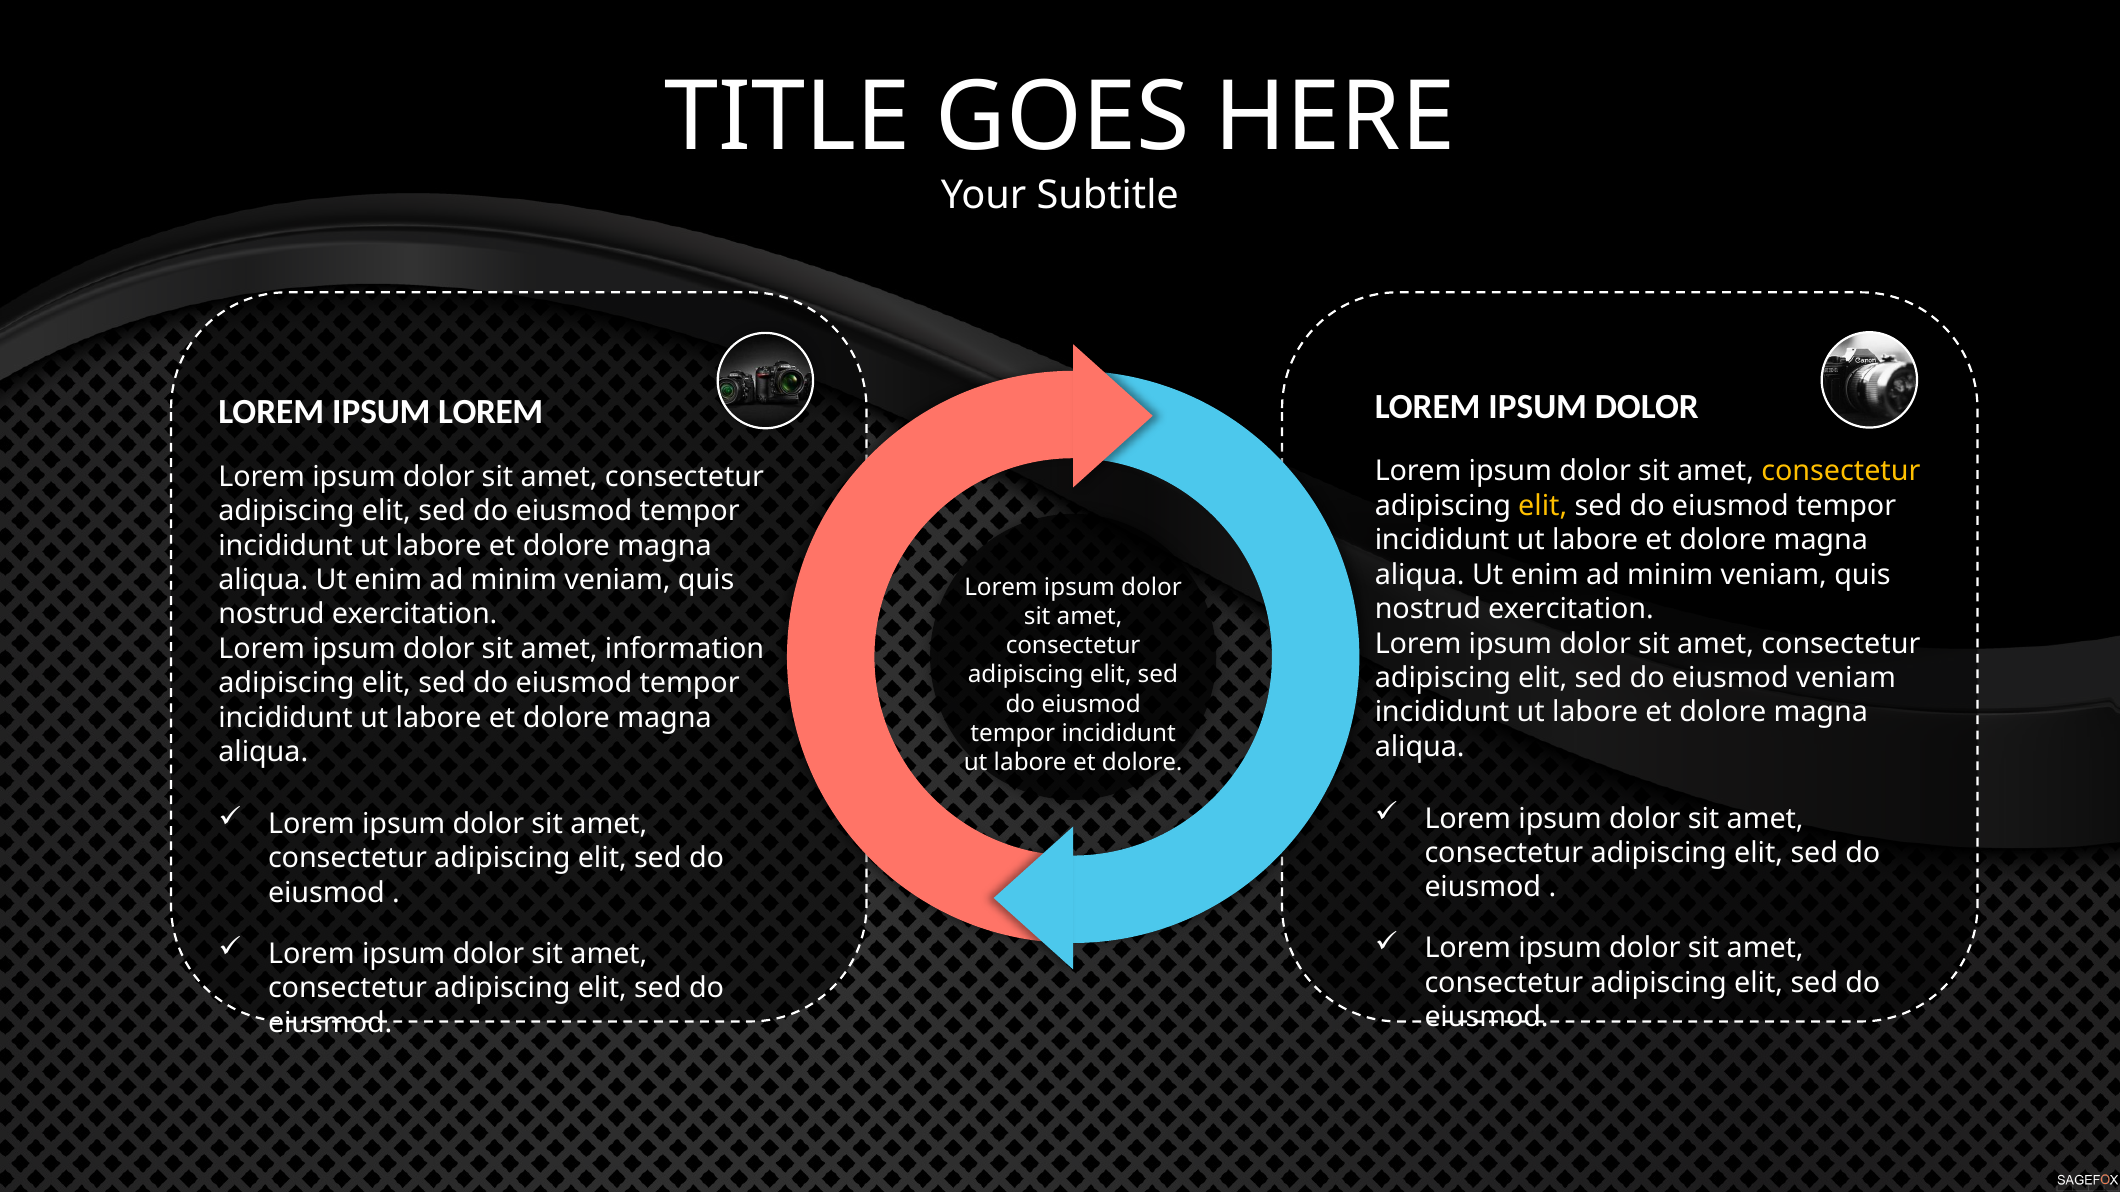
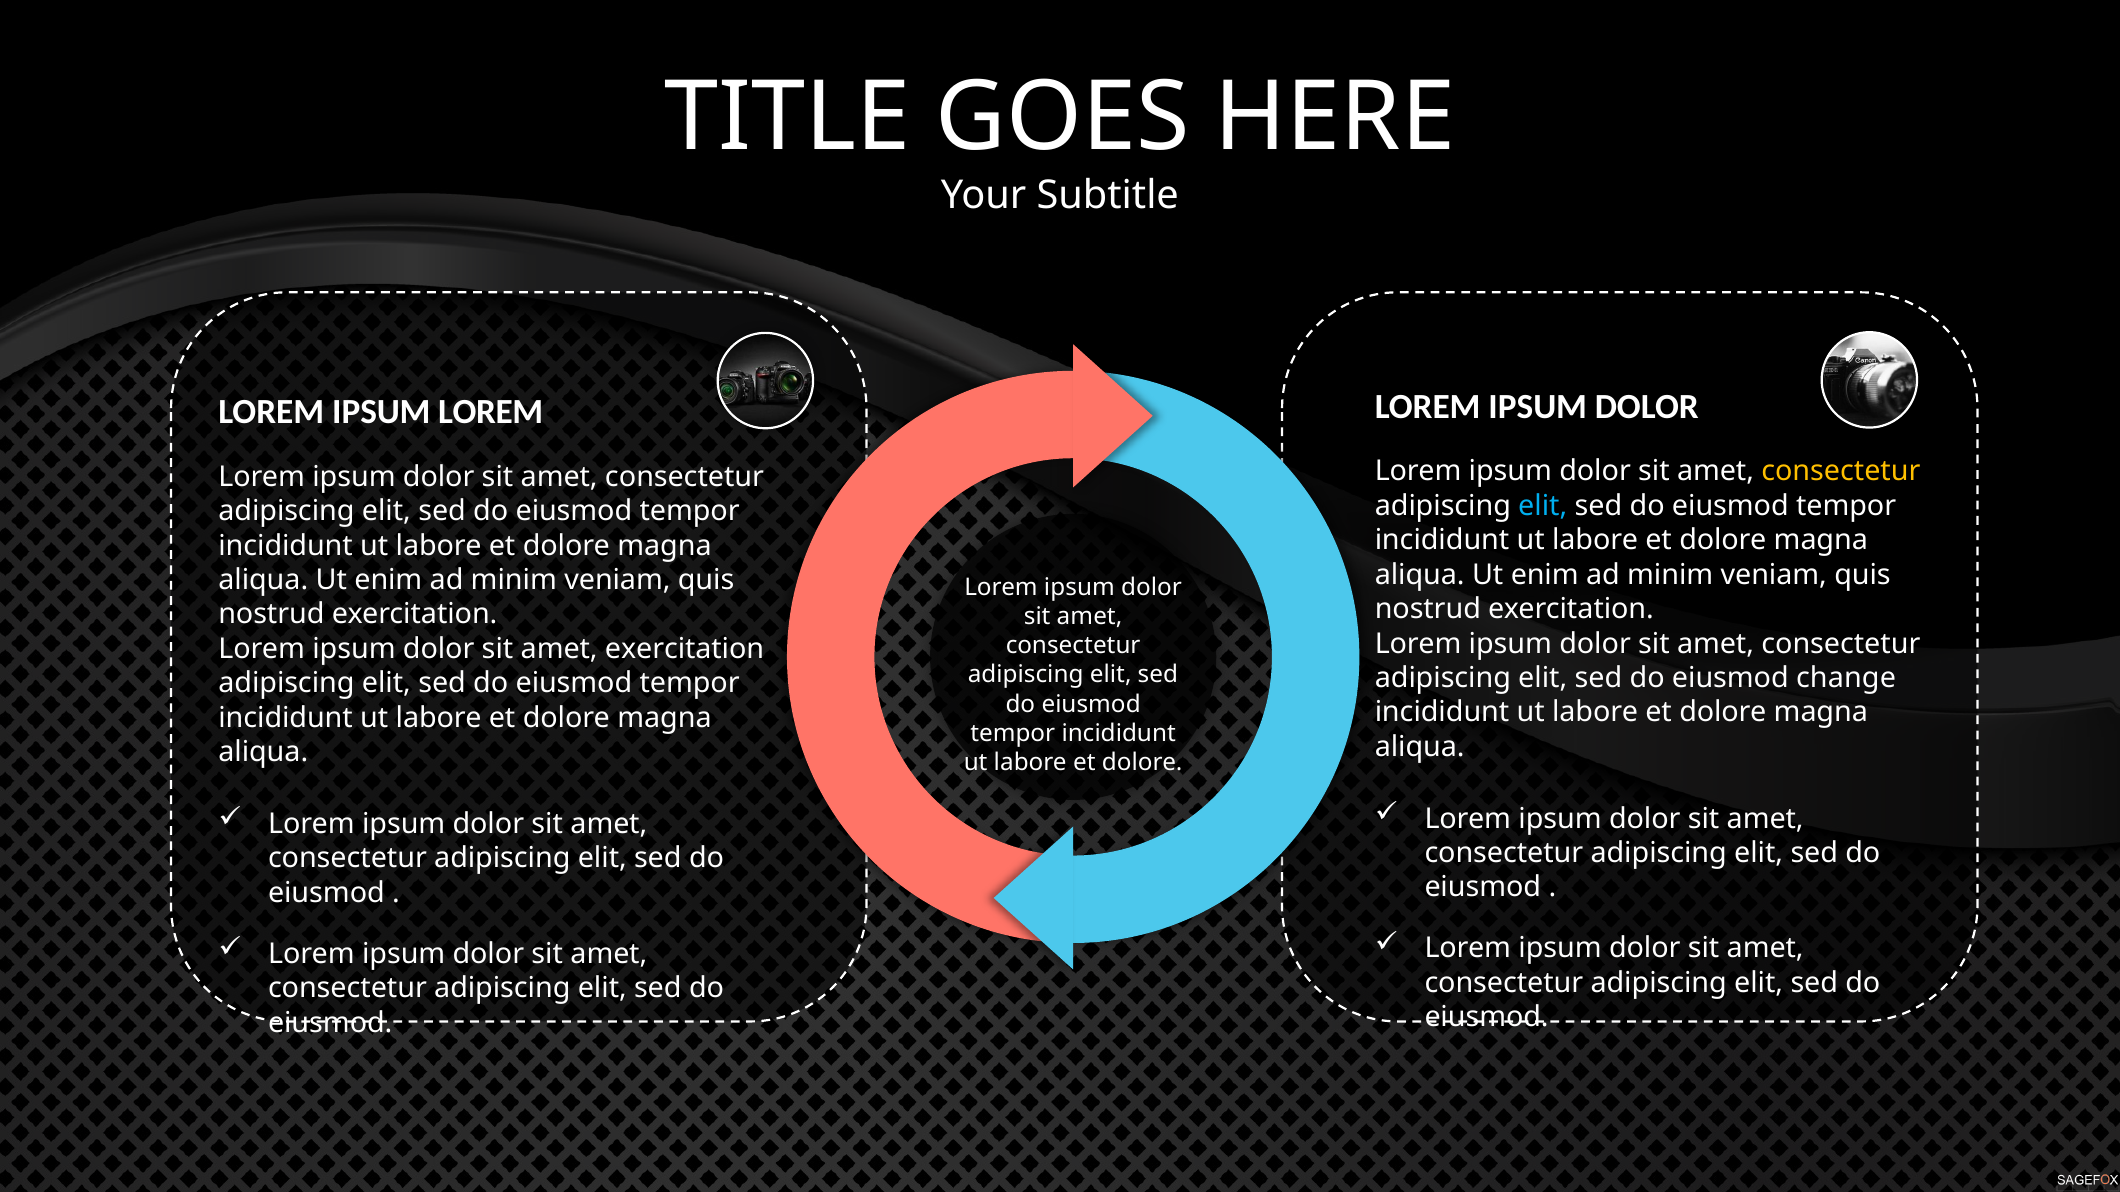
elit at (1543, 506) colour: yellow -> light blue
amet information: information -> exercitation
eiusmod veniam: veniam -> change
